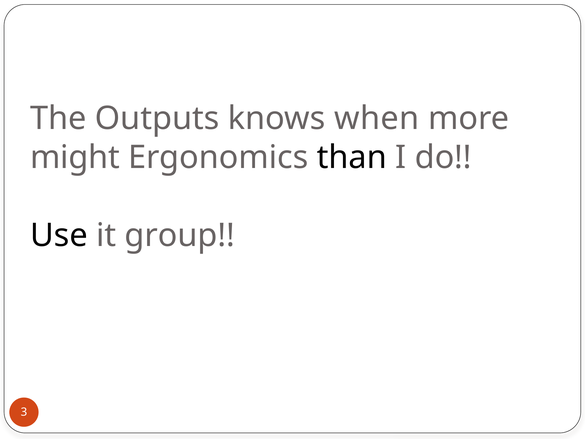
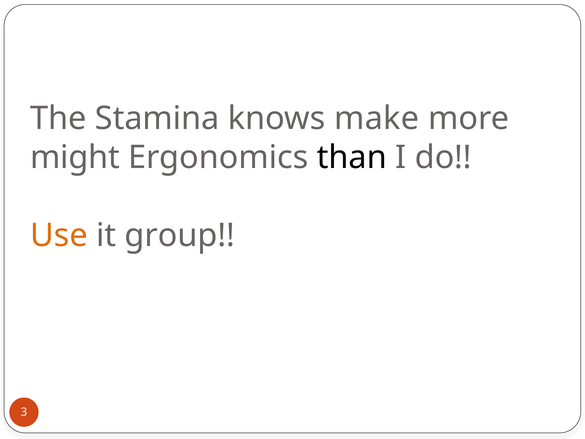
Outputs: Outputs -> Stamina
when: when -> make
Use colour: black -> orange
